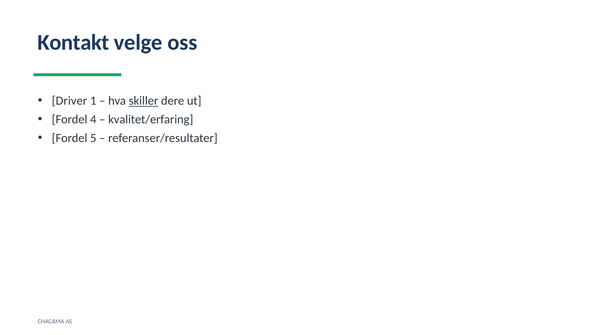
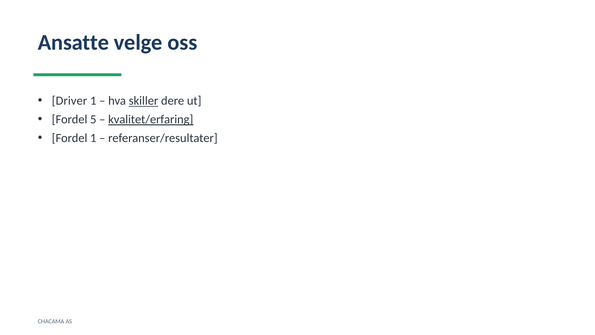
Kontakt: Kontakt -> Ansatte
4: 4 -> 5
kvalitet/erfaring underline: none -> present
Fordel 5: 5 -> 1
